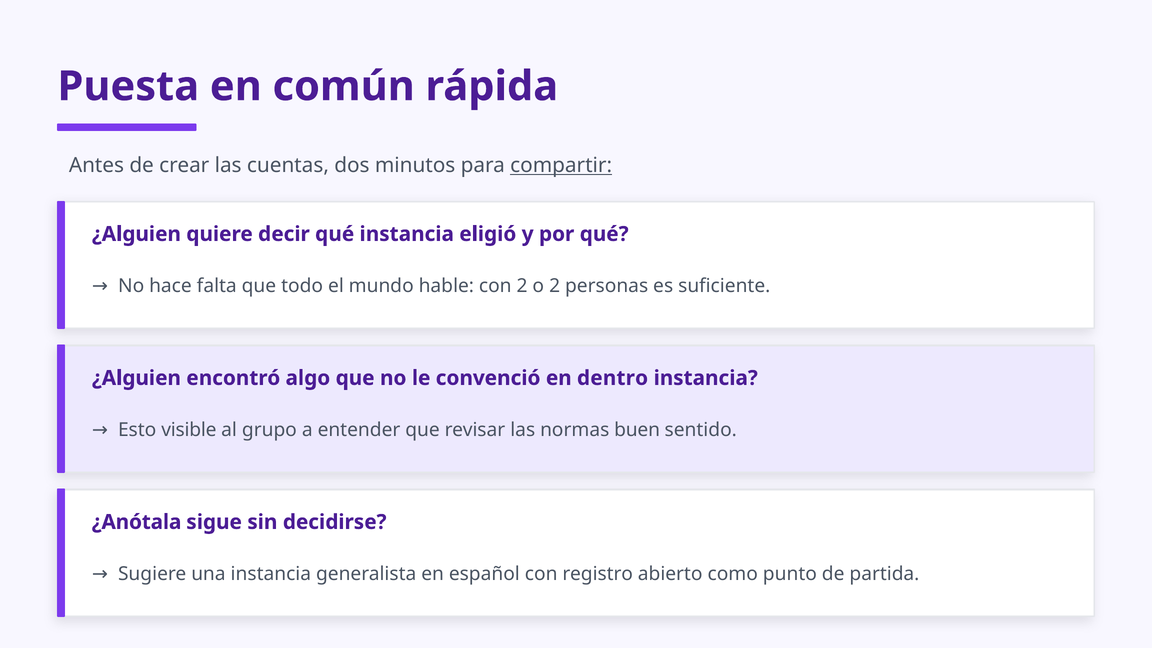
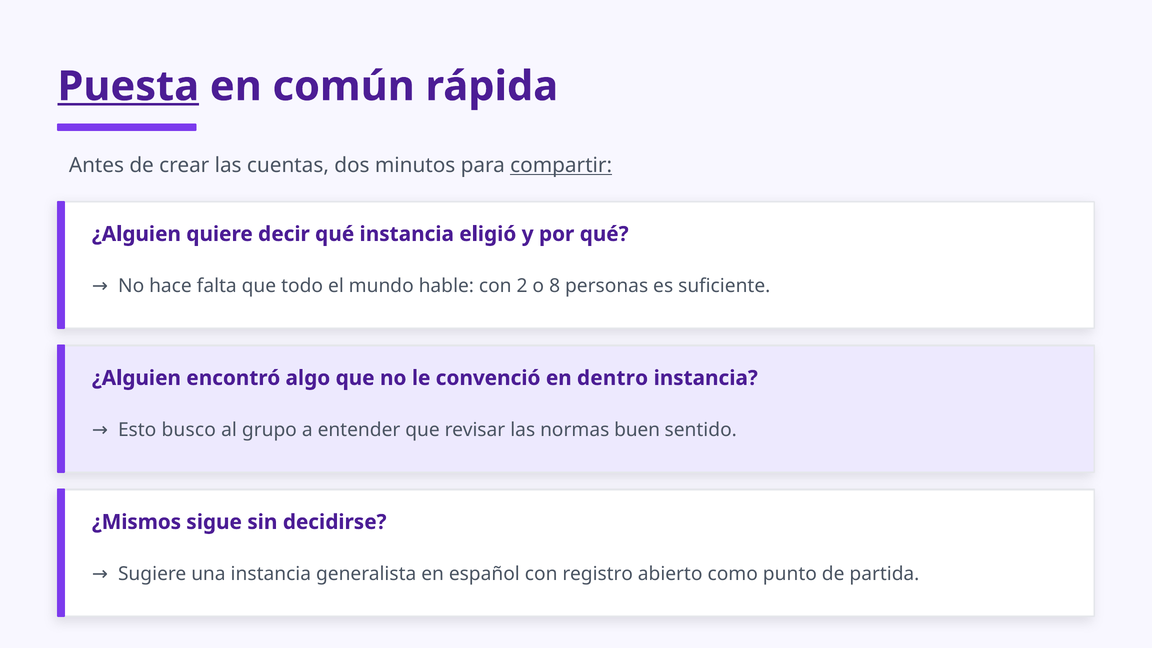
Puesta underline: none -> present
o 2: 2 -> 8
visible: visible -> busco
¿Anótala: ¿Anótala -> ¿Mismos
